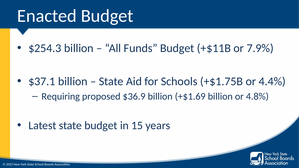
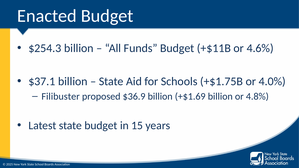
7.9%: 7.9% -> 4.6%
4.4%: 4.4% -> 4.0%
Requiring: Requiring -> Filibuster
